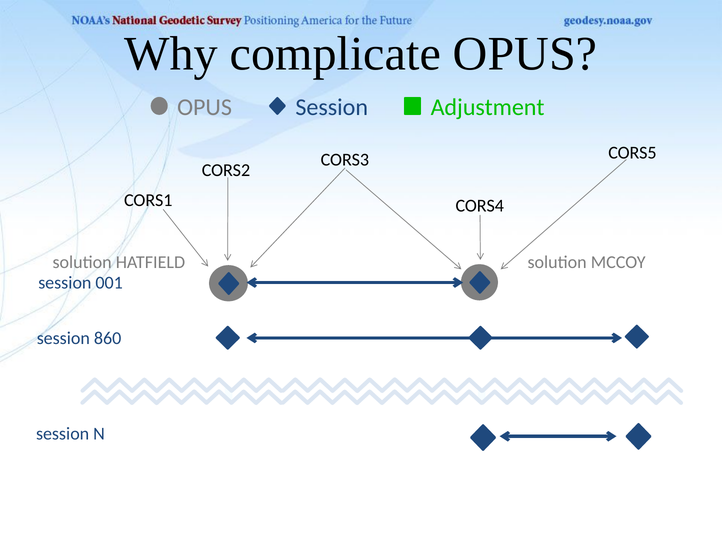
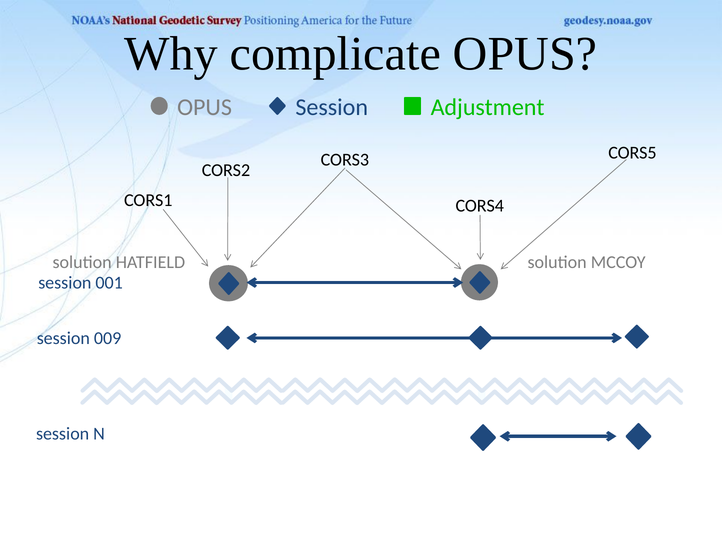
860: 860 -> 009
